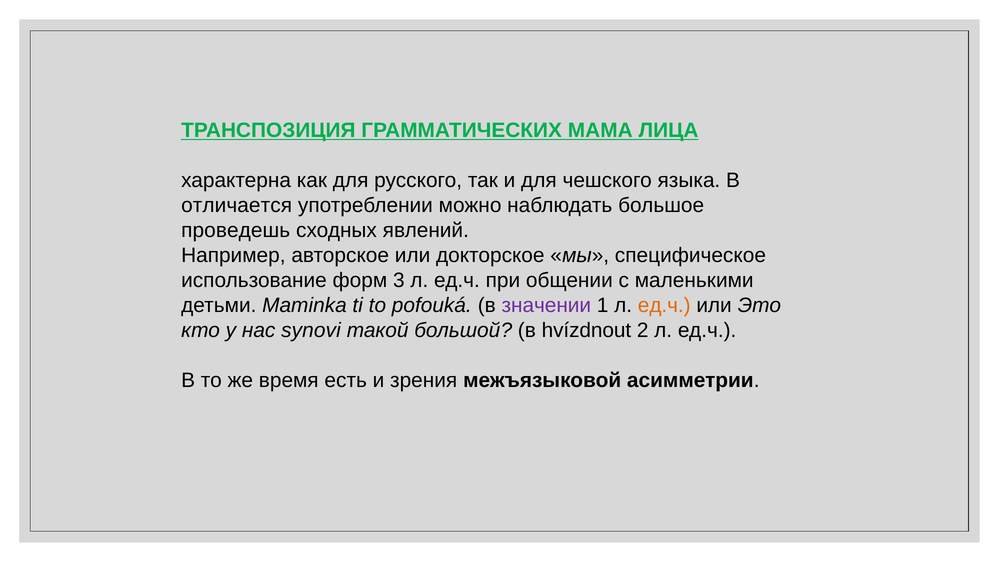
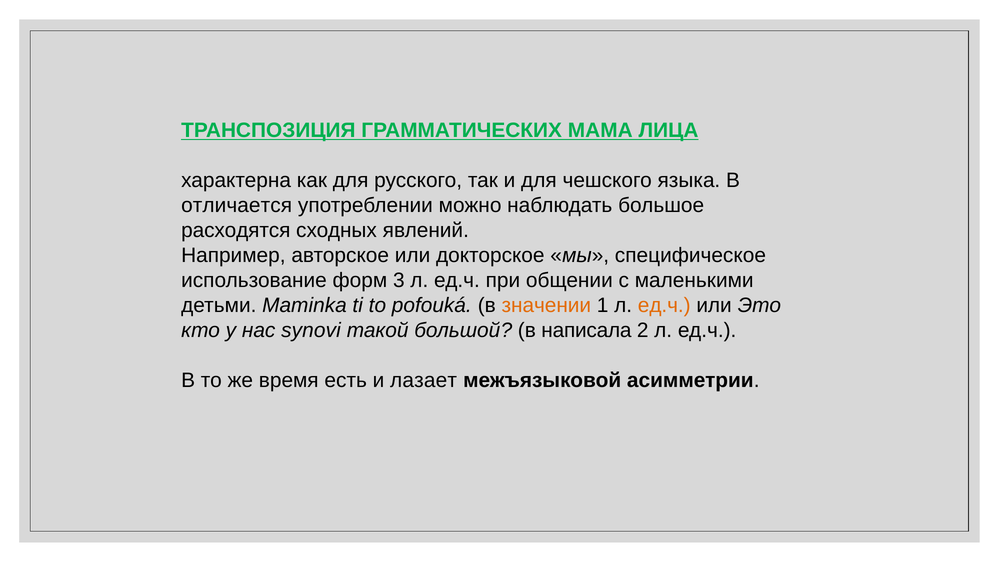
проведешь: проведешь -> расходятся
значении colour: purple -> orange
hvízdnout: hvízdnout -> написала
зрения: зрения -> лазает
